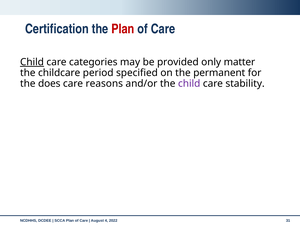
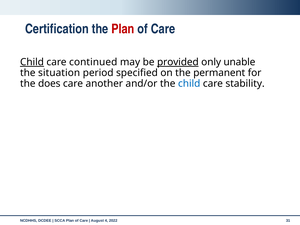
categories: categories -> continued
provided underline: none -> present
matter: matter -> unable
childcare: childcare -> situation
reasons: reasons -> another
child at (189, 84) colour: purple -> blue
